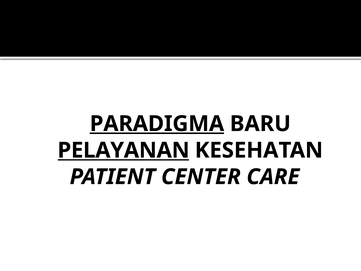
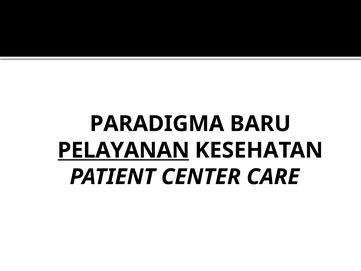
PARADIGMA underline: present -> none
